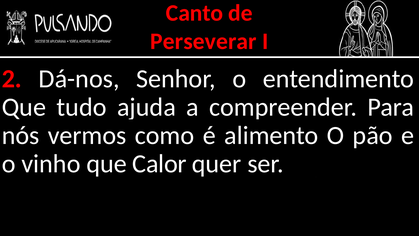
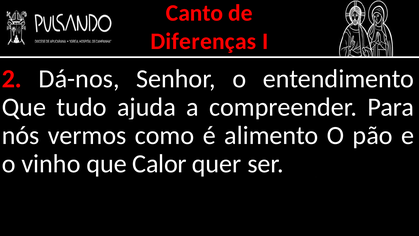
Perseverar: Perseverar -> Diferenças
